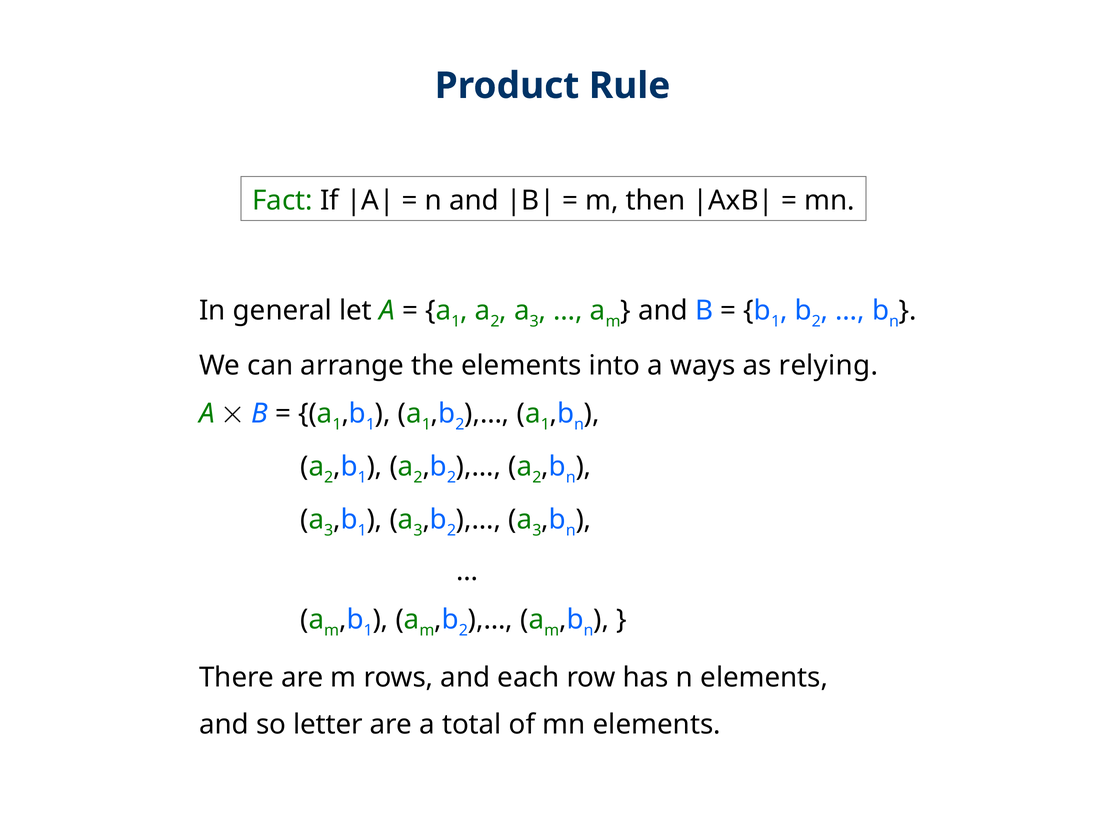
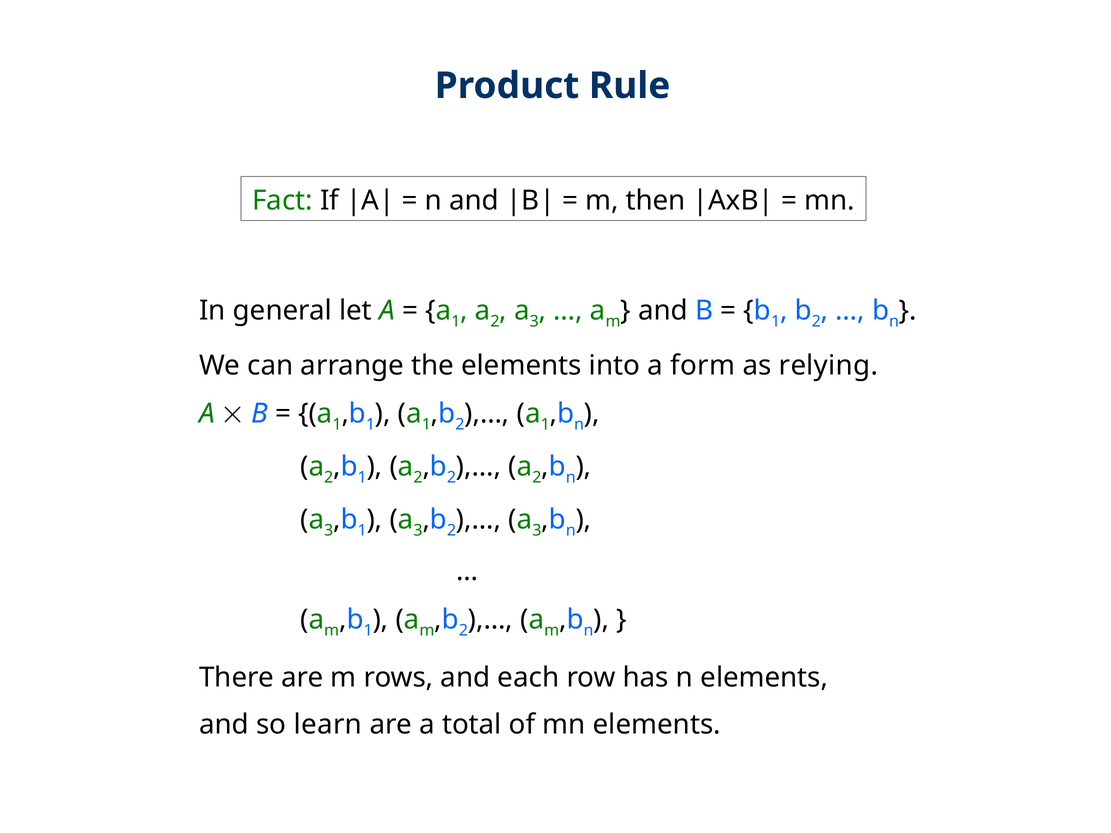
ways: ways -> form
letter: letter -> learn
